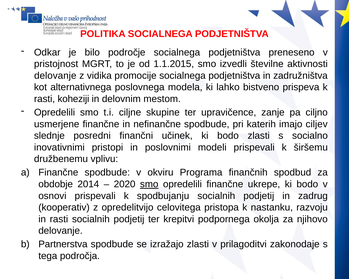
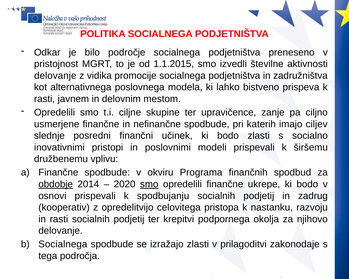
koheziji: koheziji -> javnem
obdobje underline: none -> present
Partnerstva at (63, 244): Partnerstva -> Socialnega
